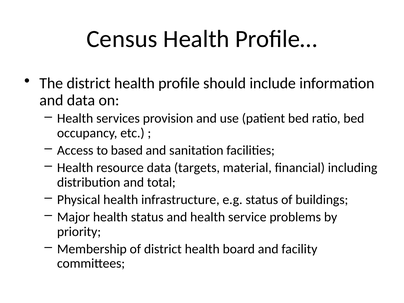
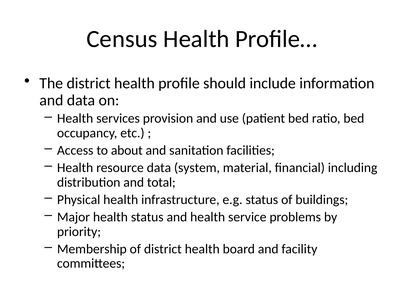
based: based -> about
targets: targets -> system
